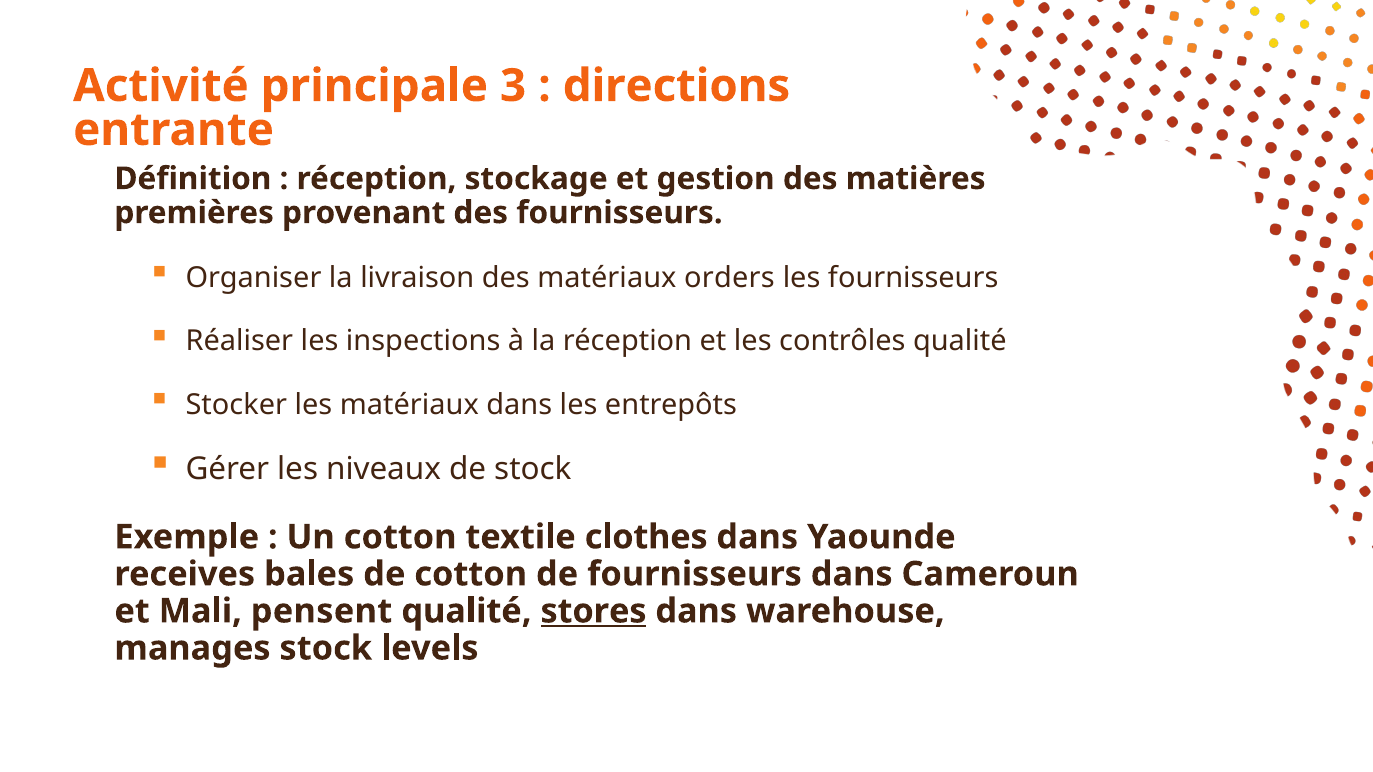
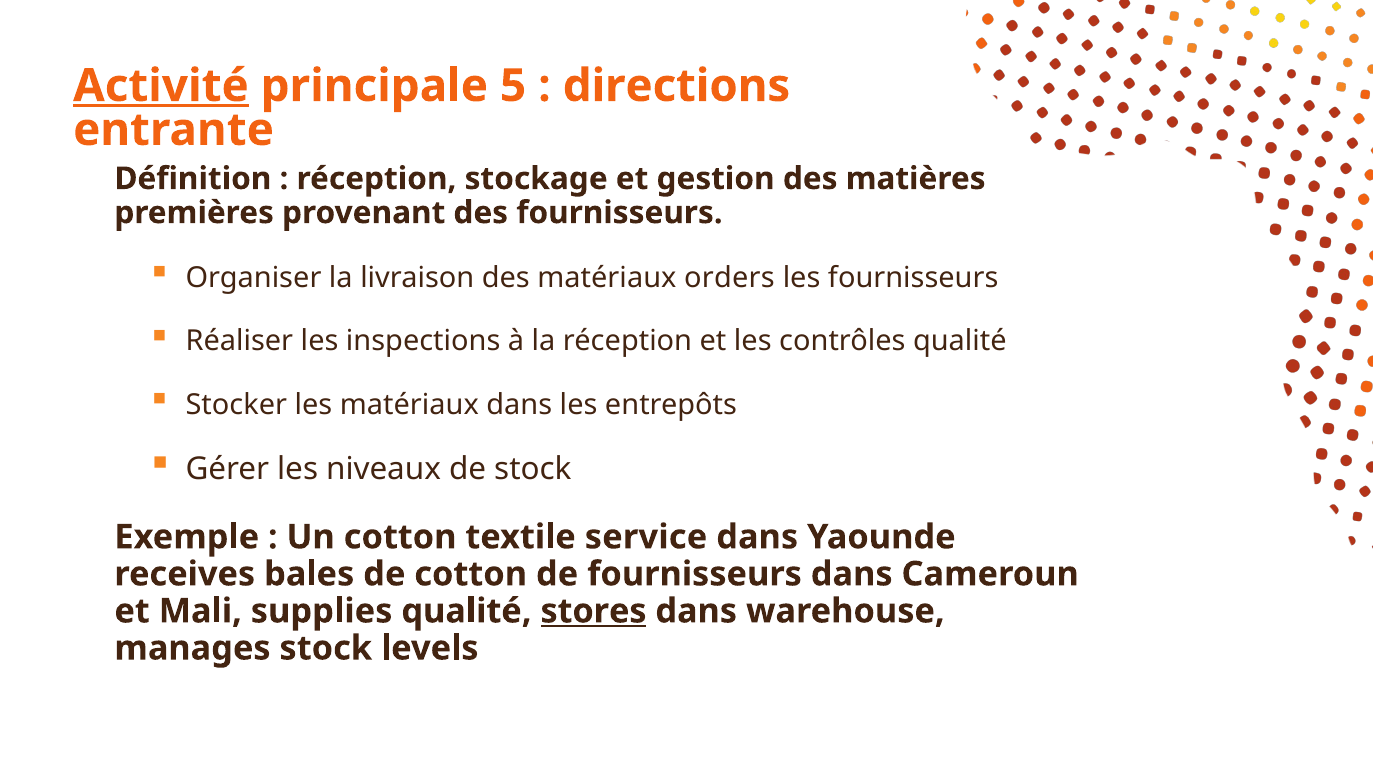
Activité underline: none -> present
3: 3 -> 5
clothes: clothes -> service
pensent: pensent -> supplies
